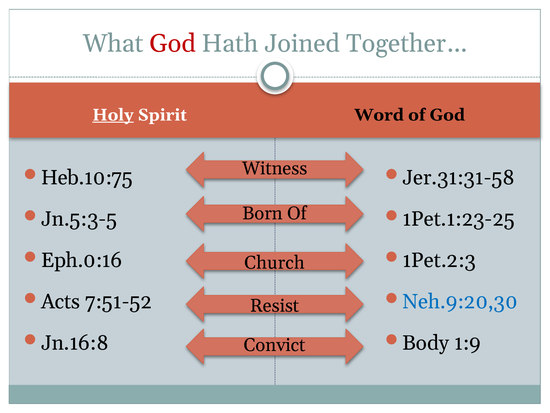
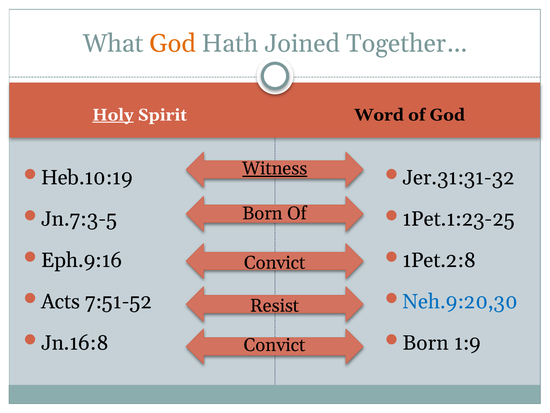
God at (173, 43) colour: red -> orange
Witness underline: none -> present
Heb.10:75: Heb.10:75 -> Heb.10:19
Jer.31:31-58: Jer.31:31-58 -> Jer.31:31-32
Jn.5:3-5: Jn.5:3-5 -> Jn.7:3-5
Eph.0:16: Eph.0:16 -> Eph.9:16
1Pet.2:3: 1Pet.2:3 -> 1Pet.2:8
Church at (275, 263): Church -> Convict
Body at (426, 343): Body -> Born
